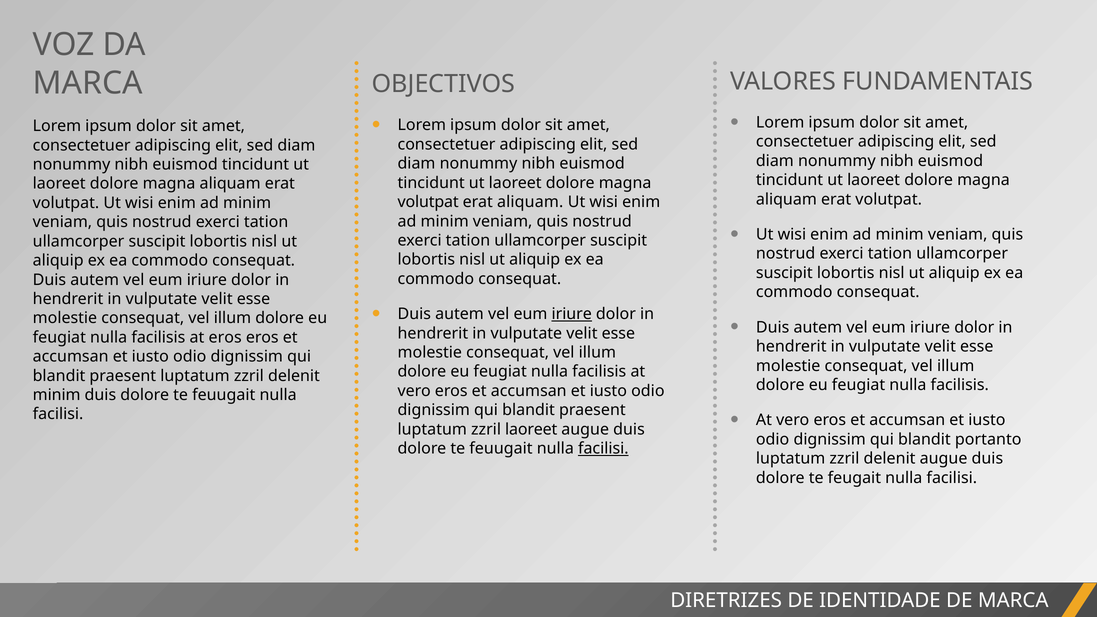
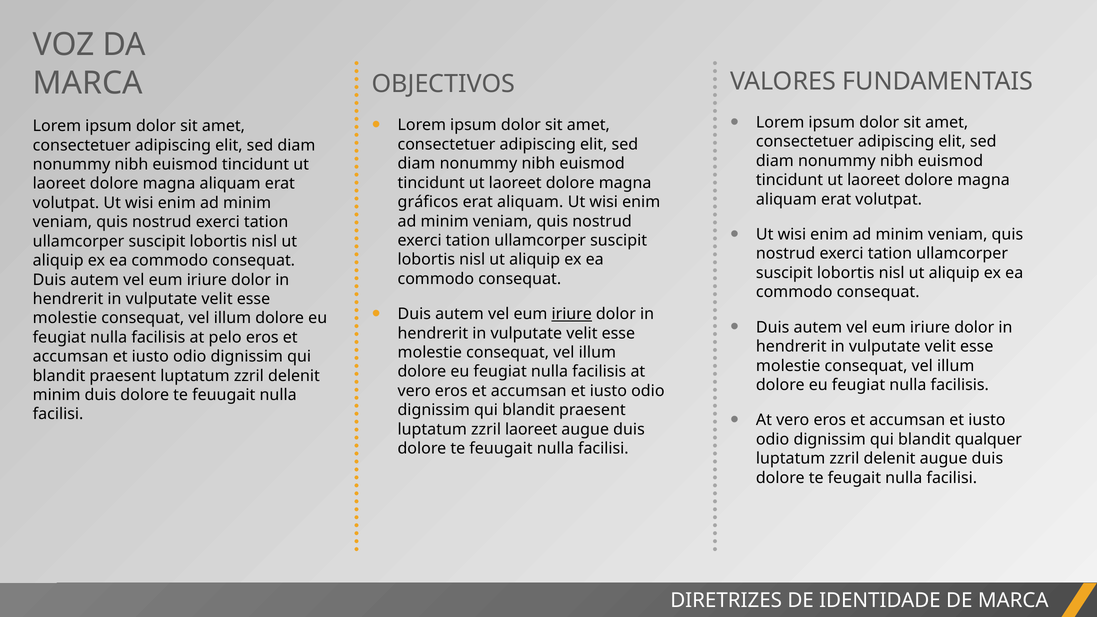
volutpat at (428, 202): volutpat -> gráficos
at eros: eros -> pelo
portanto: portanto -> qualquer
facilisi at (603, 449) underline: present -> none
